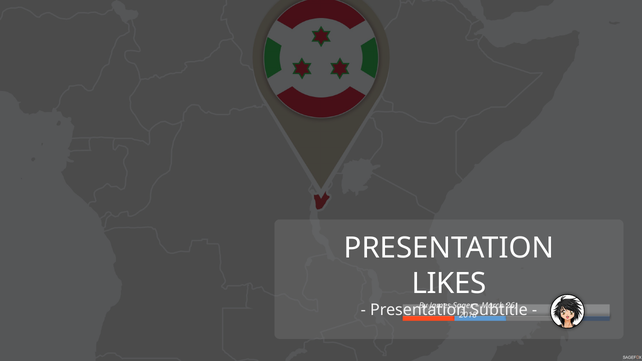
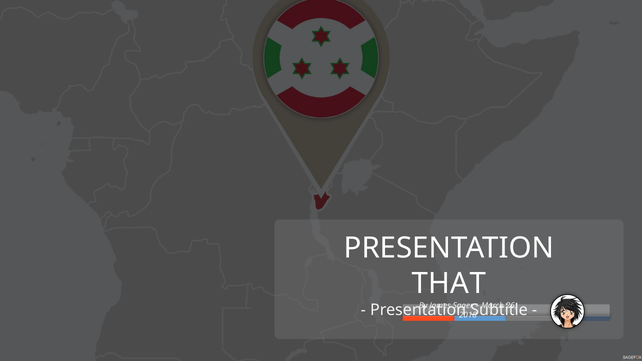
LIKES: LIKES -> THAT
